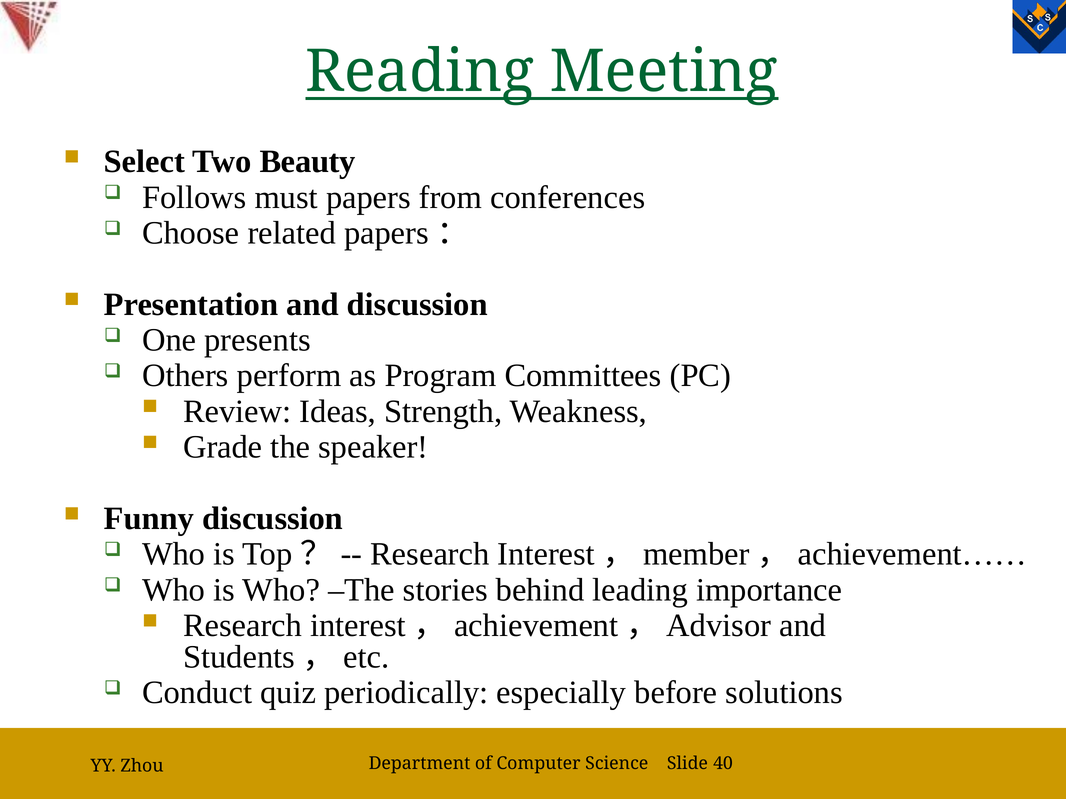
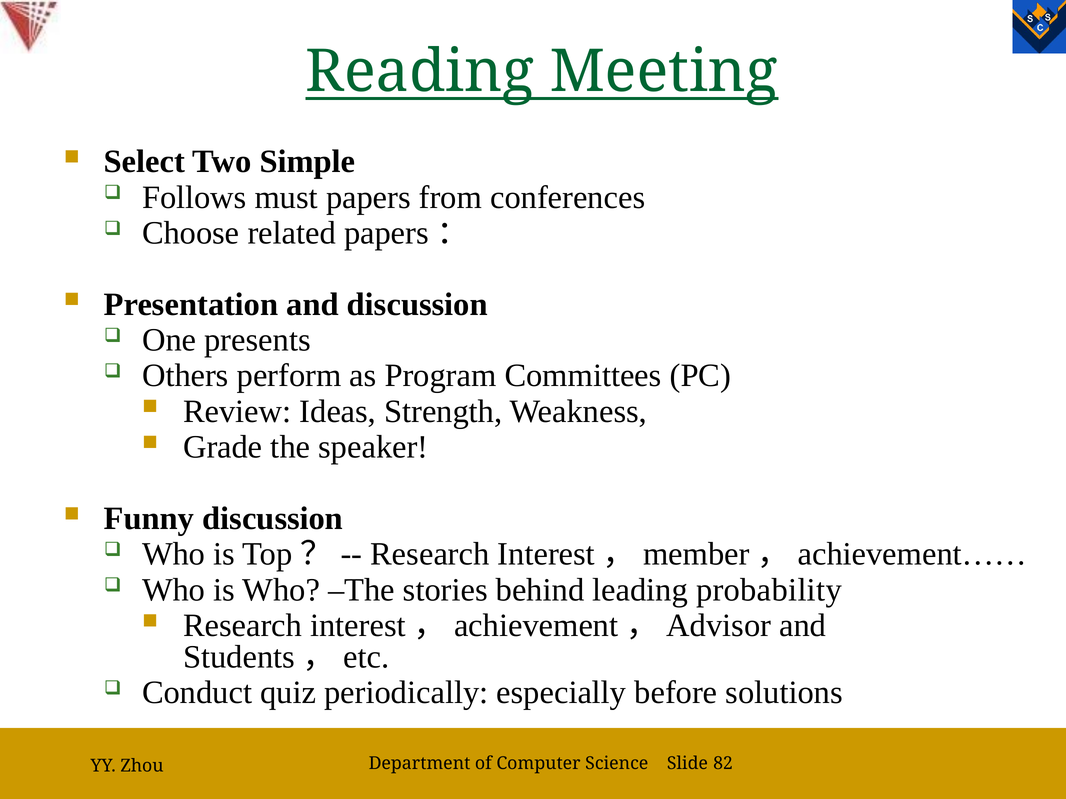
Beauty: Beauty -> Simple
importance: importance -> probability
40: 40 -> 82
